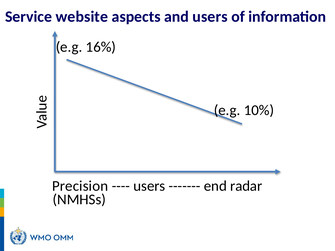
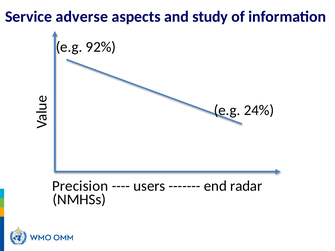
website: website -> adverse
and users: users -> study
16%: 16% -> 92%
10%: 10% -> 24%
